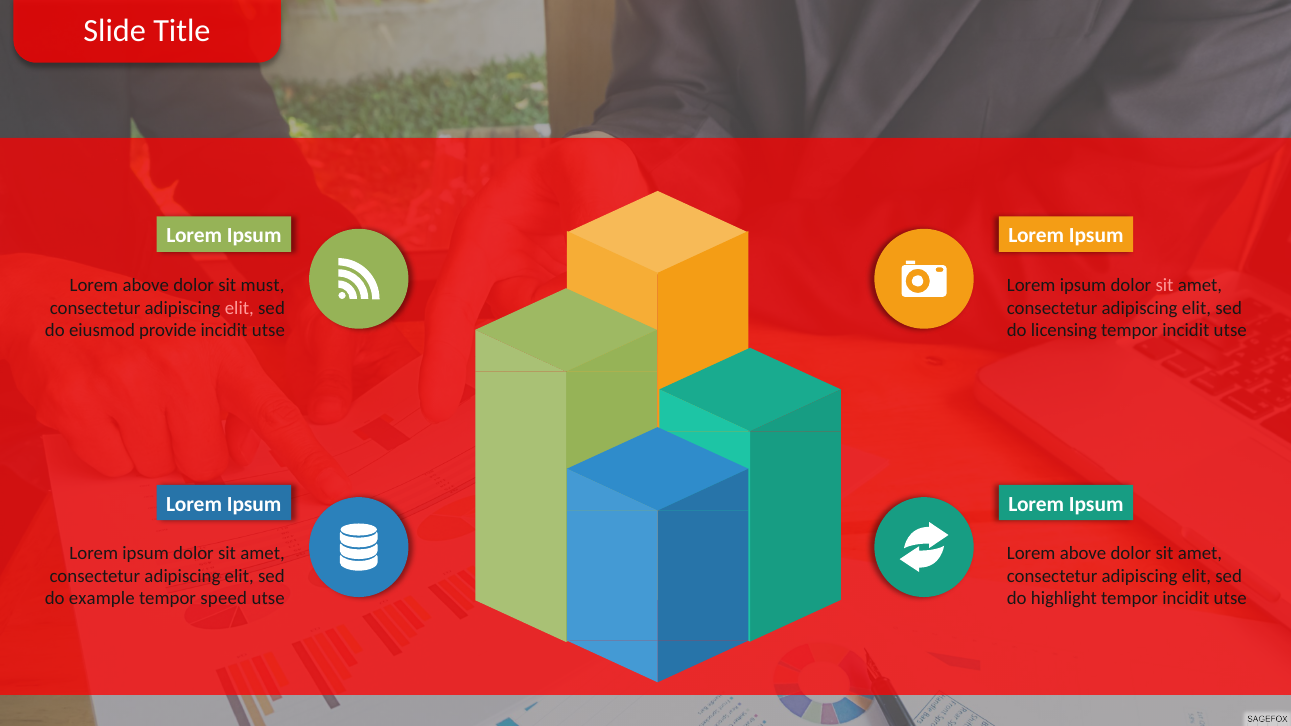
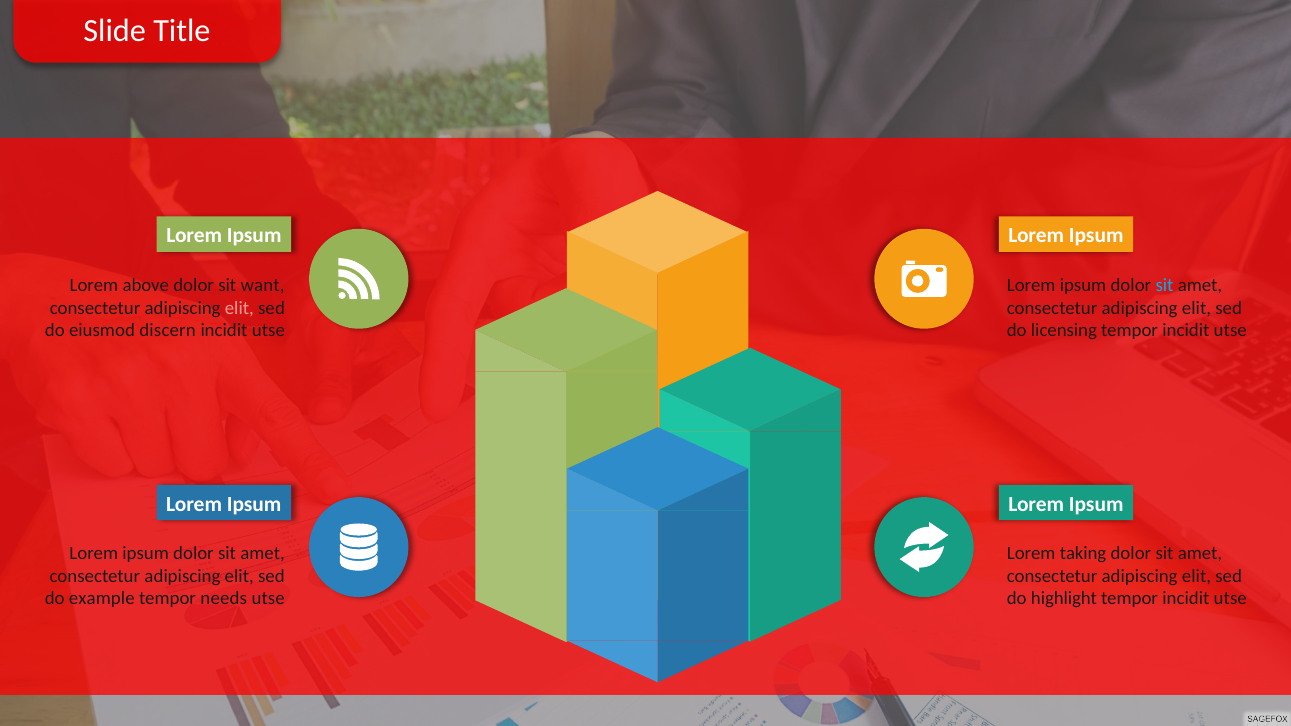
must: must -> want
sit at (1164, 285) colour: pink -> light blue
provide: provide -> discern
above at (1083, 554): above -> taking
speed: speed -> needs
